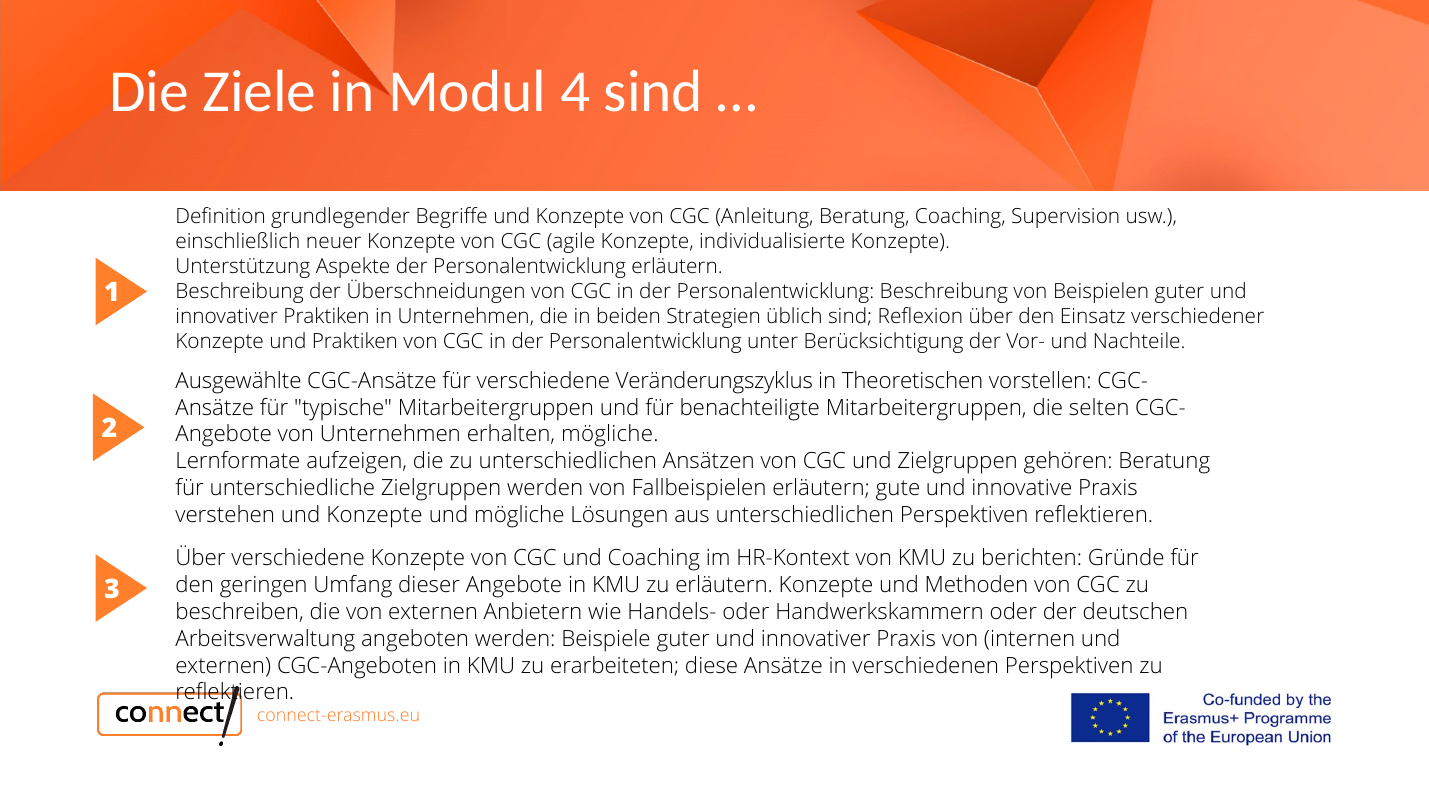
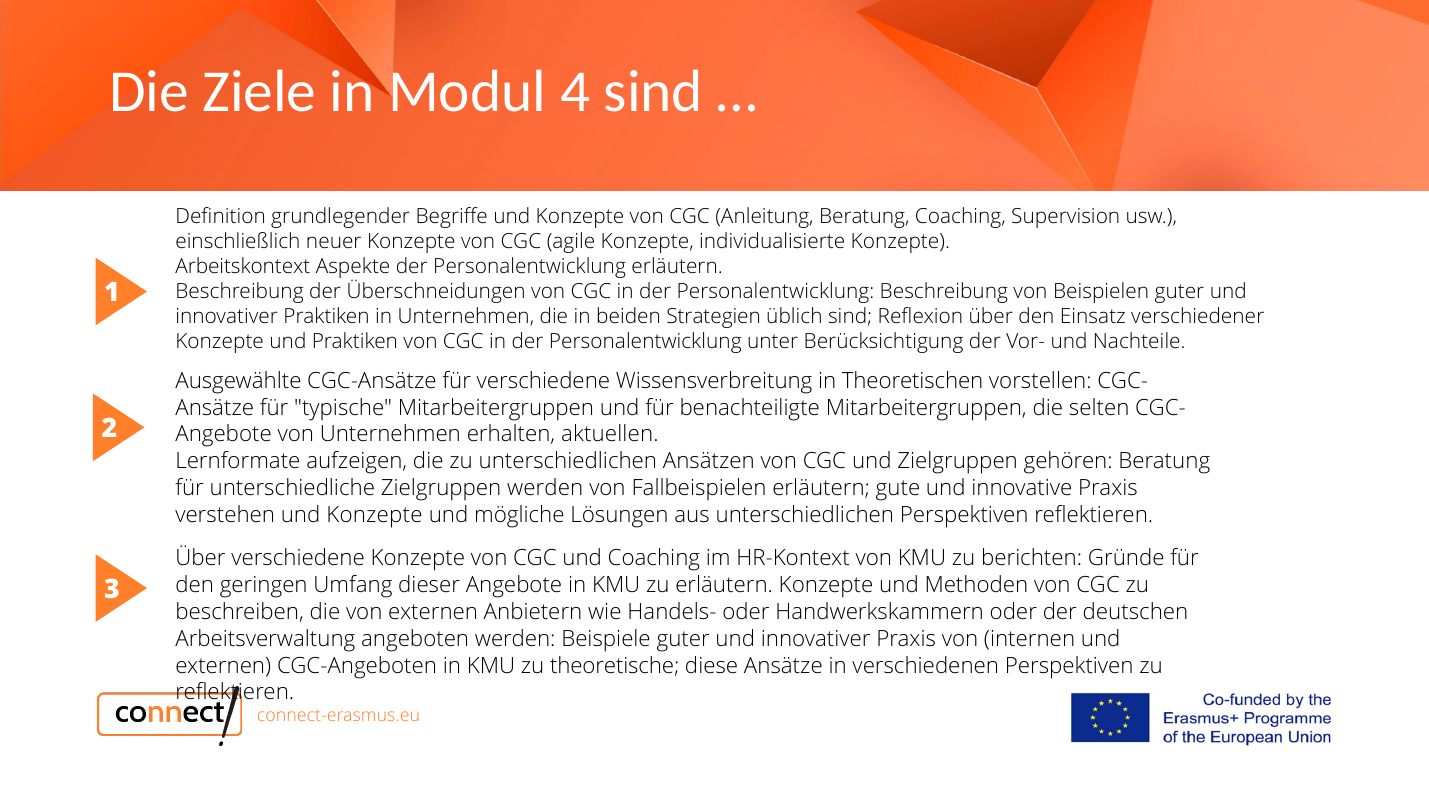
Unterstützung: Unterstützung -> Arbeitskontext
Veränderungszyklus: Veränderungszyklus -> Wissensverbreitung
erhalten mögliche: mögliche -> aktuellen
erarbeiteten: erarbeiteten -> theoretische
